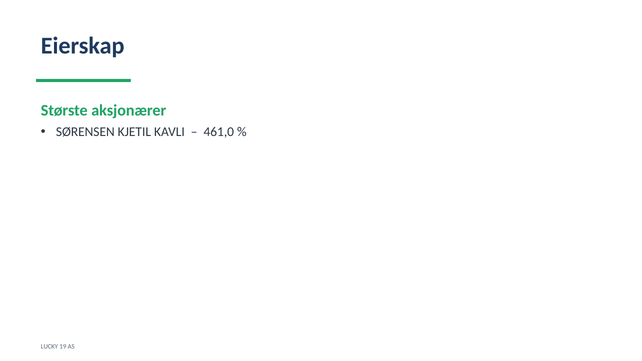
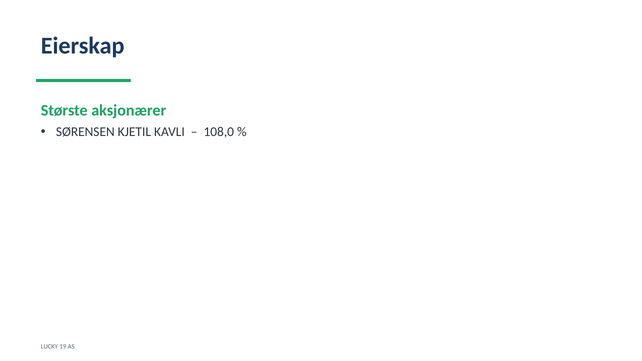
461,0: 461,0 -> 108,0
